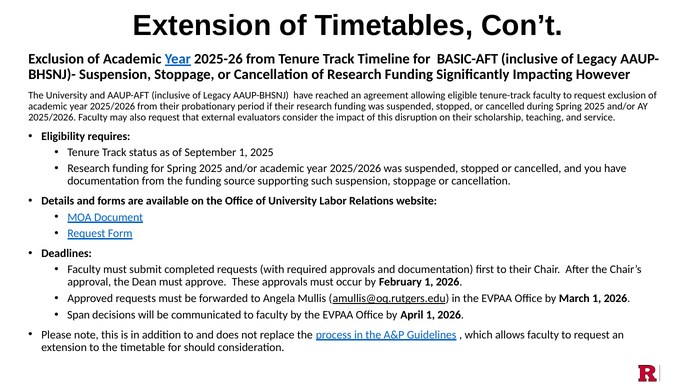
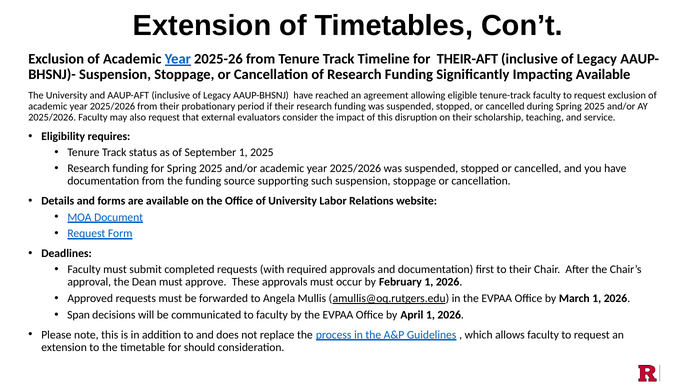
BASIC-AFT: BASIC-AFT -> THEIR-AFT
Impacting However: However -> Available
